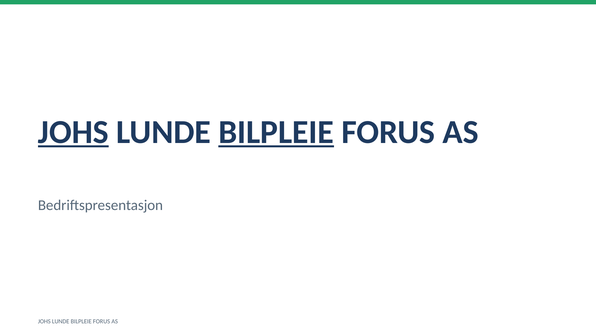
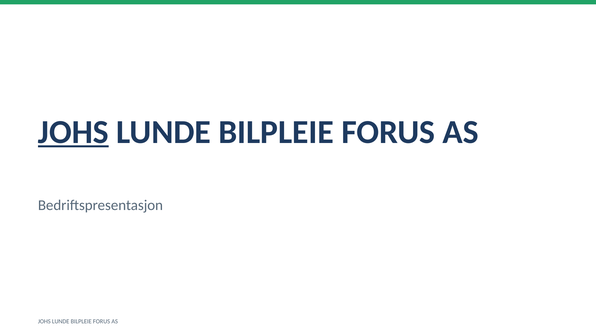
BILPLEIE at (276, 132) underline: present -> none
